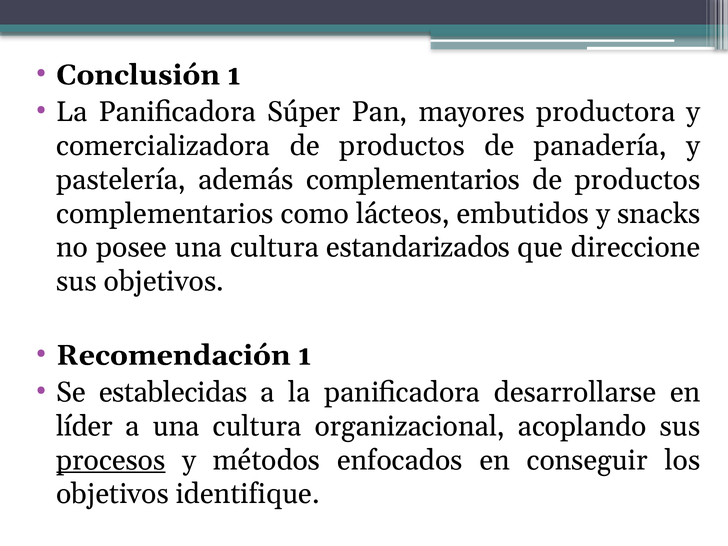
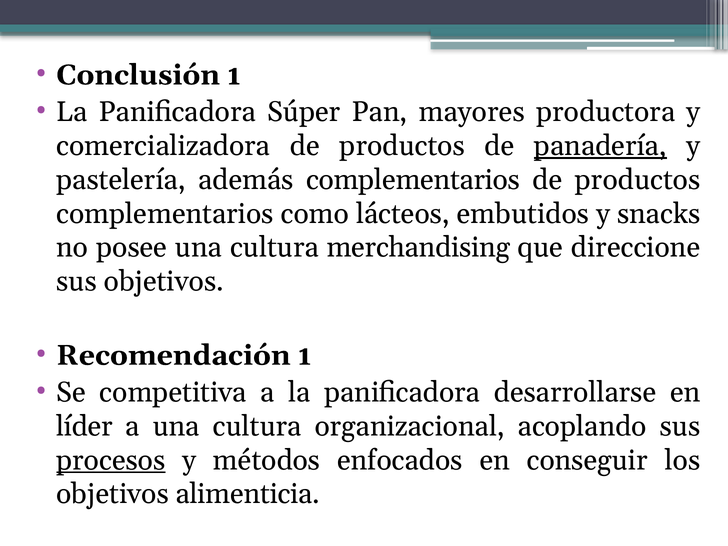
panadería underline: none -> present
estandarizados: estandarizados -> merchandising
establecidas: establecidas -> competitiva
identifique: identifique -> alimenticia
